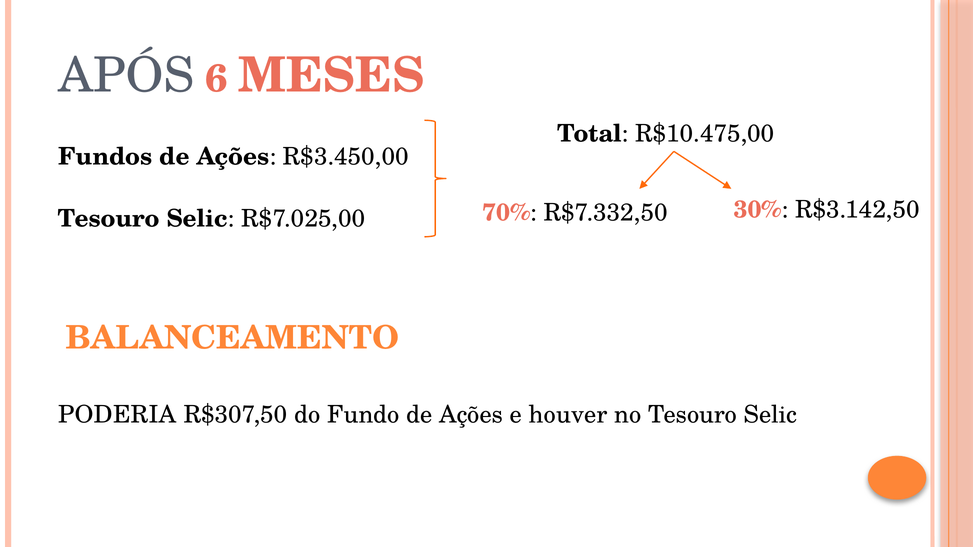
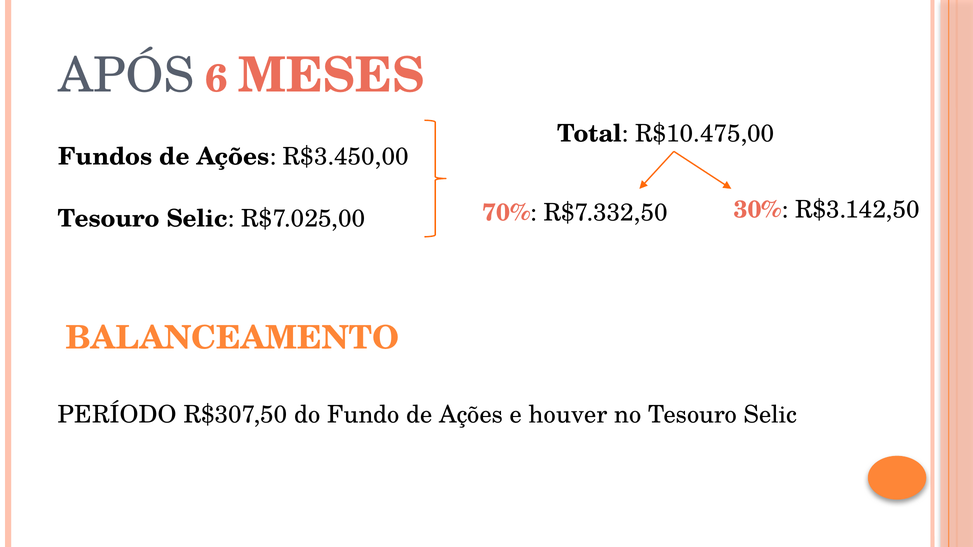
PODERIA: PODERIA -> PERÍODO
